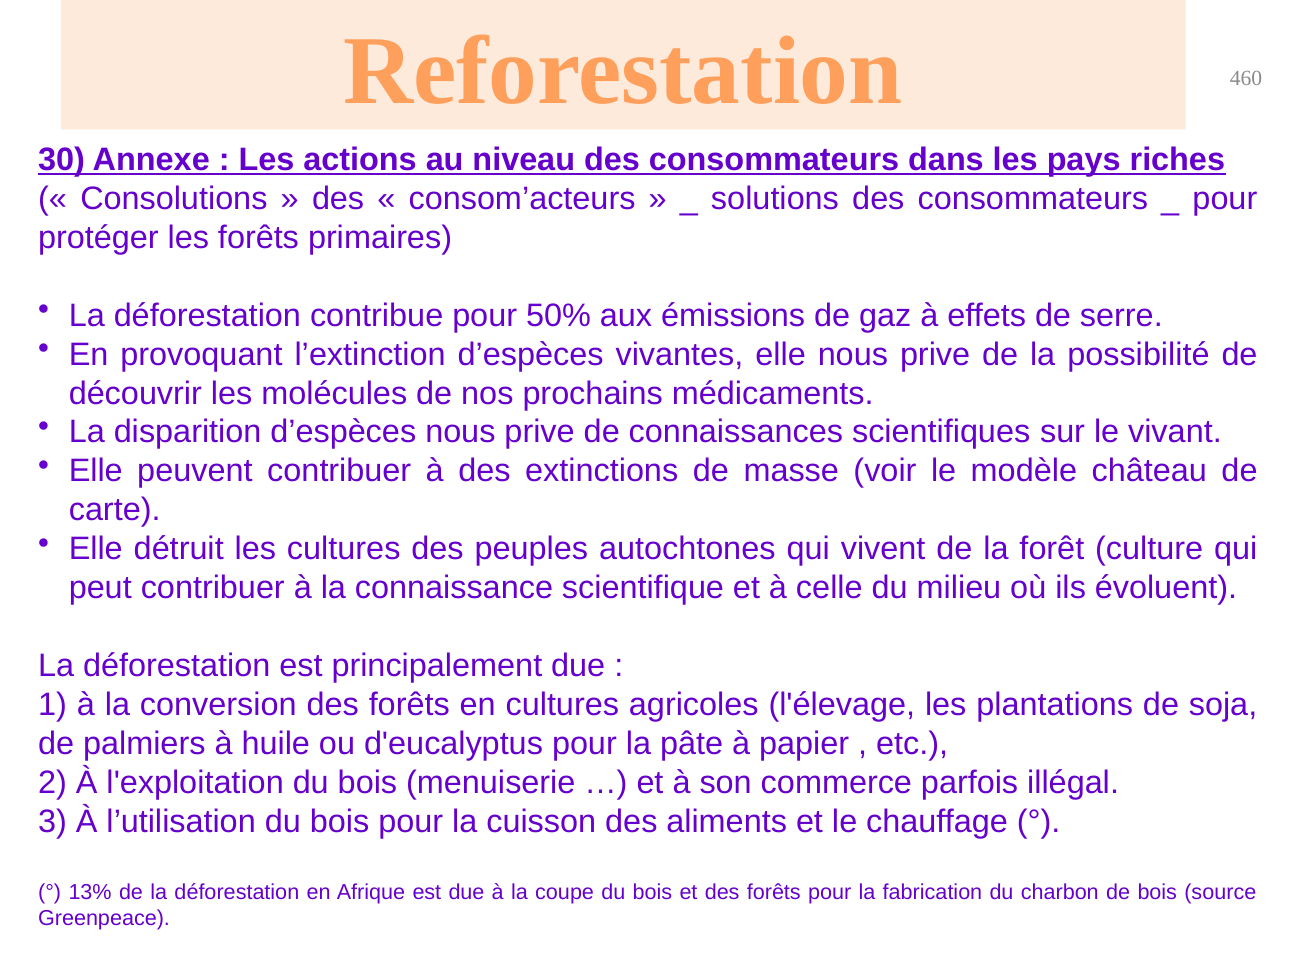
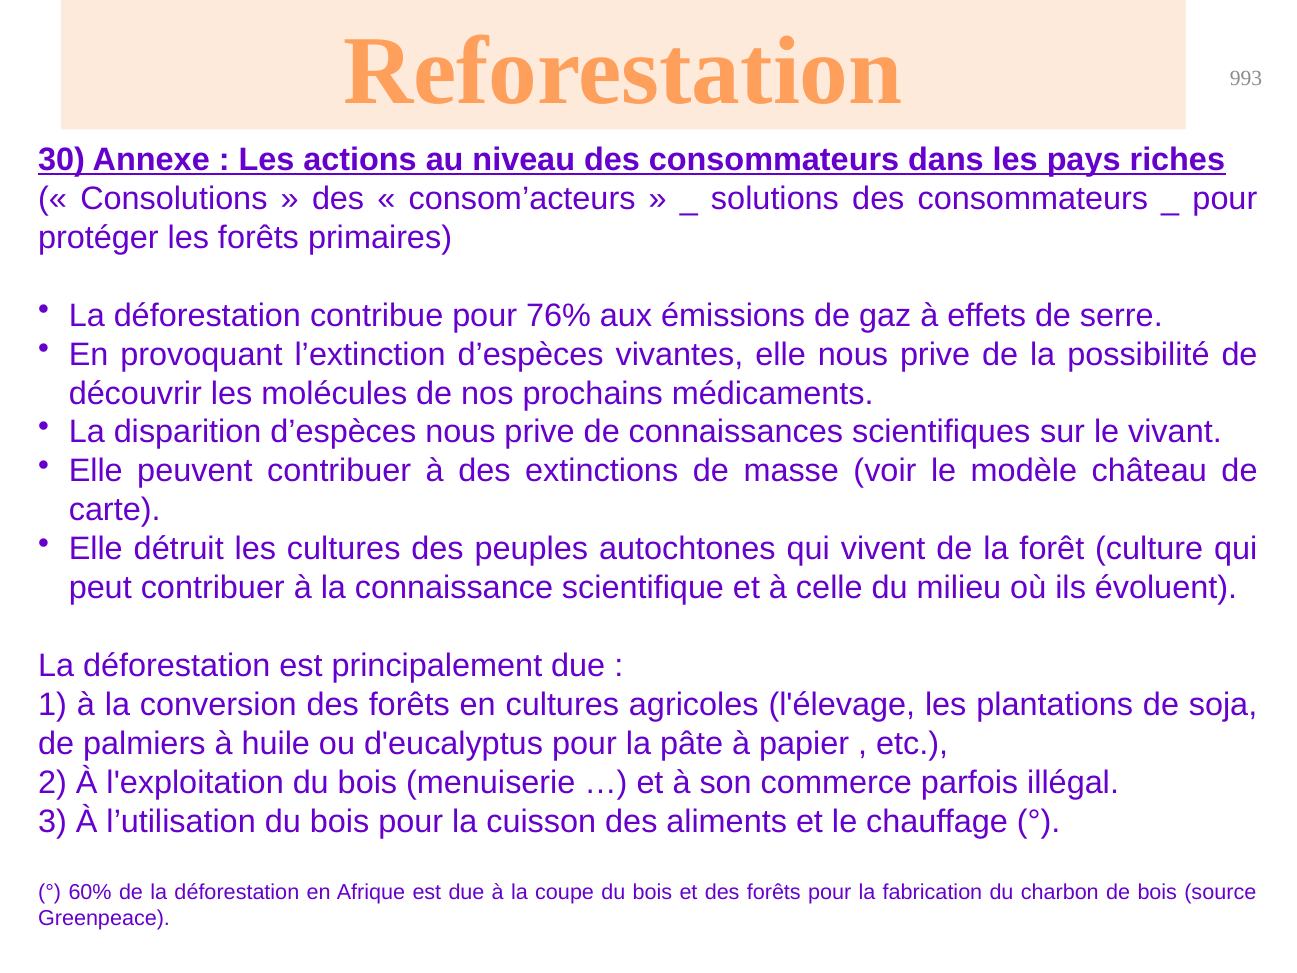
460: 460 -> 993
50%: 50% -> 76%
13%: 13% -> 60%
